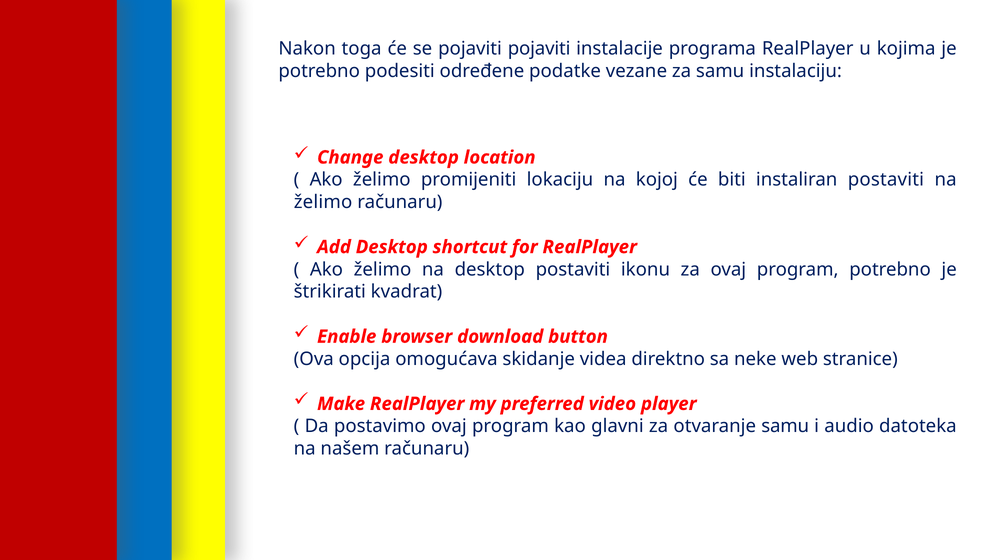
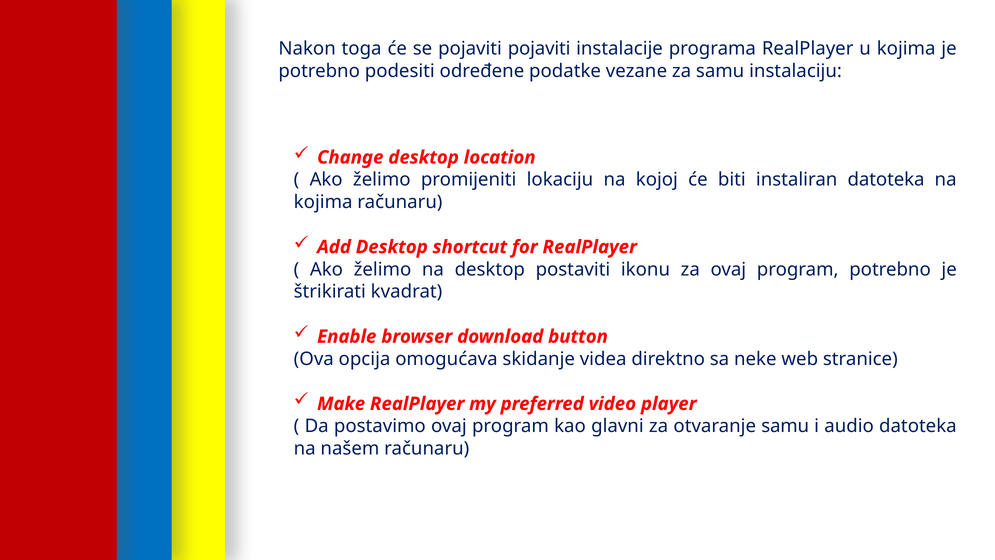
instaliran postaviti: postaviti -> datoteka
želimo at (323, 202): želimo -> kojima
